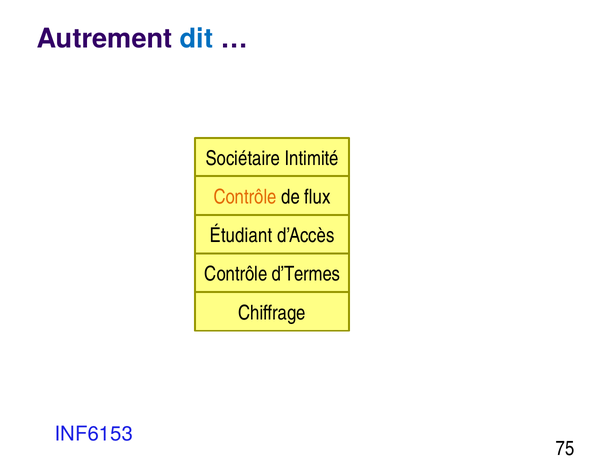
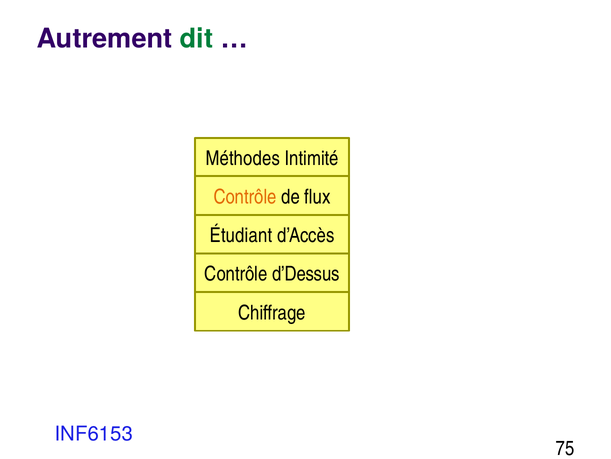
dit colour: blue -> green
Sociétaire: Sociétaire -> Méthodes
d’Termes: d’Termes -> d’Dessus
